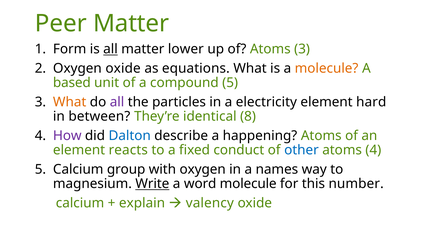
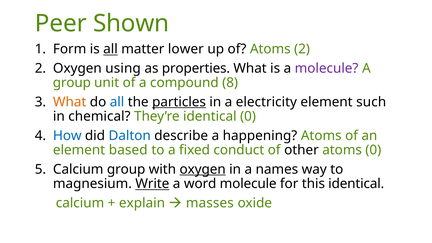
Peer Matter: Matter -> Shown
Atoms 3: 3 -> 2
Oxygen oxide: oxide -> using
equations: equations -> properties
molecule at (326, 68) colour: orange -> purple
based at (72, 83): based -> group
compound 5: 5 -> 8
all at (117, 102) colour: purple -> blue
particles underline: none -> present
hard: hard -> such
between: between -> chemical
identical 8: 8 -> 0
How colour: purple -> blue
reacts: reacts -> based
other colour: blue -> black
atoms 4: 4 -> 0
oxygen at (203, 169) underline: none -> present
this number: number -> identical
valency: valency -> masses
